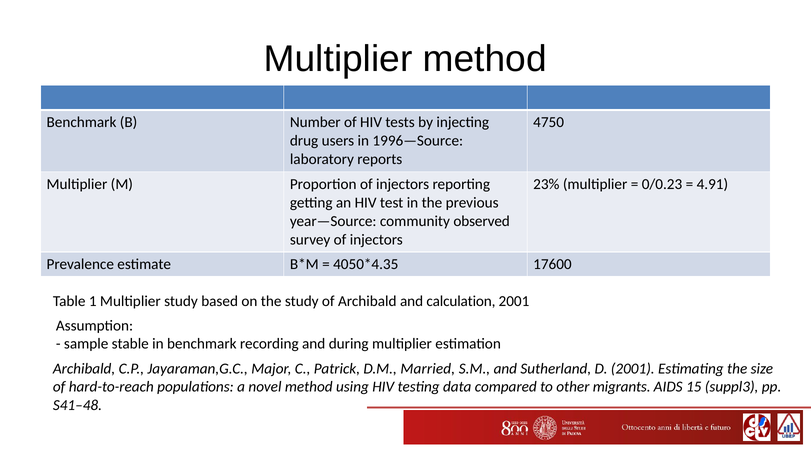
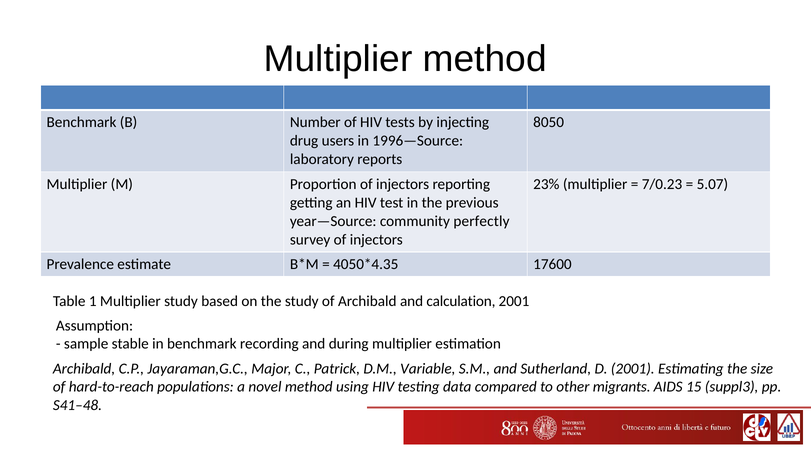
4750: 4750 -> 8050
0/0.23: 0/0.23 -> 7/0.23
4.91: 4.91 -> 5.07
observed: observed -> perfectly
Married: Married -> Variable
